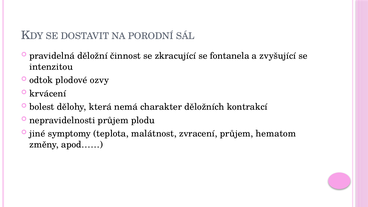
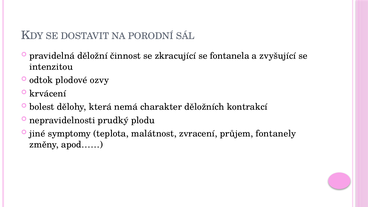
nepravidelnosti průjem: průjem -> prudký
hematom: hematom -> fontanely
